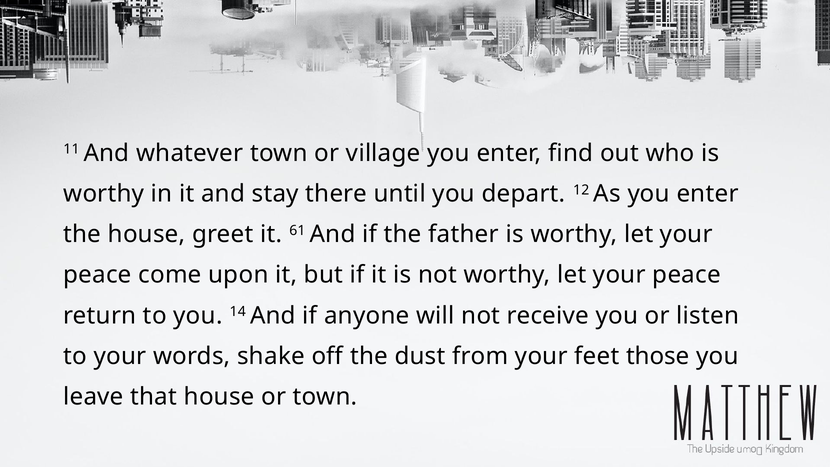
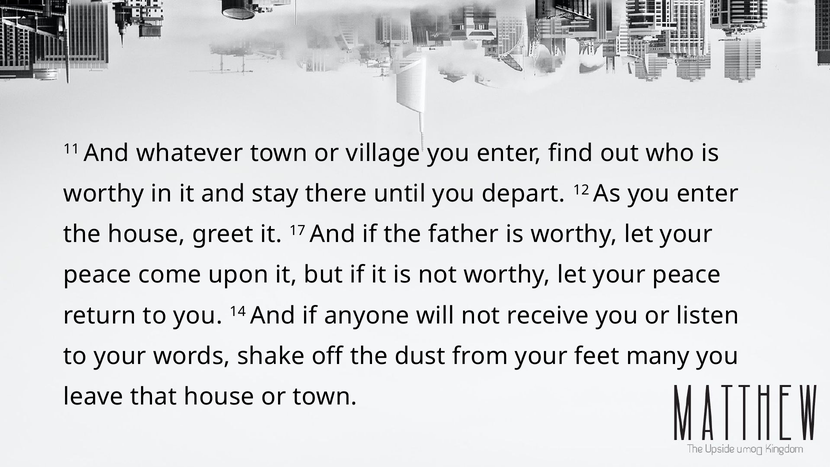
61: 61 -> 17
those: those -> many
